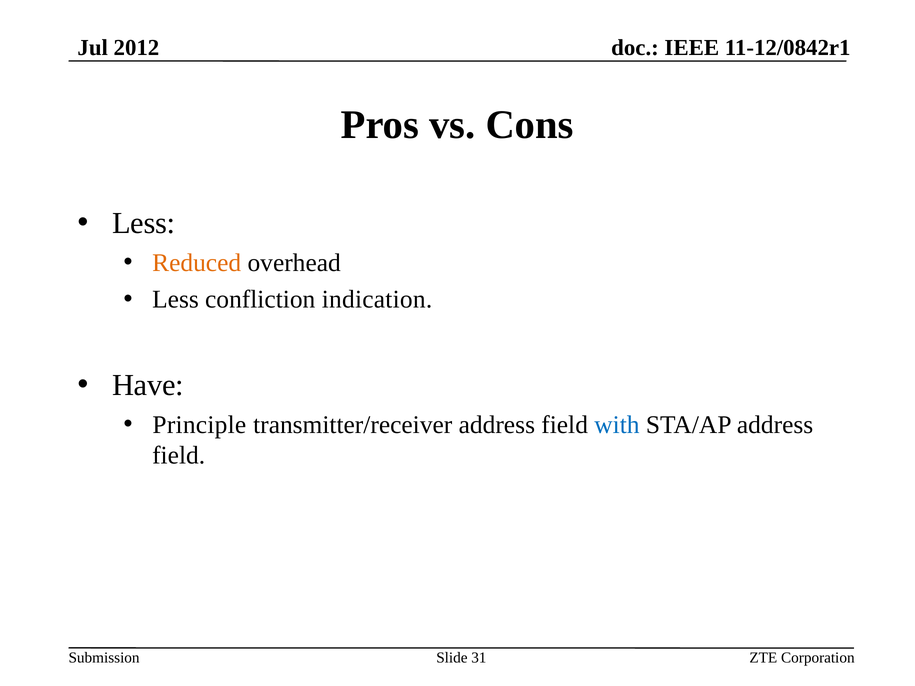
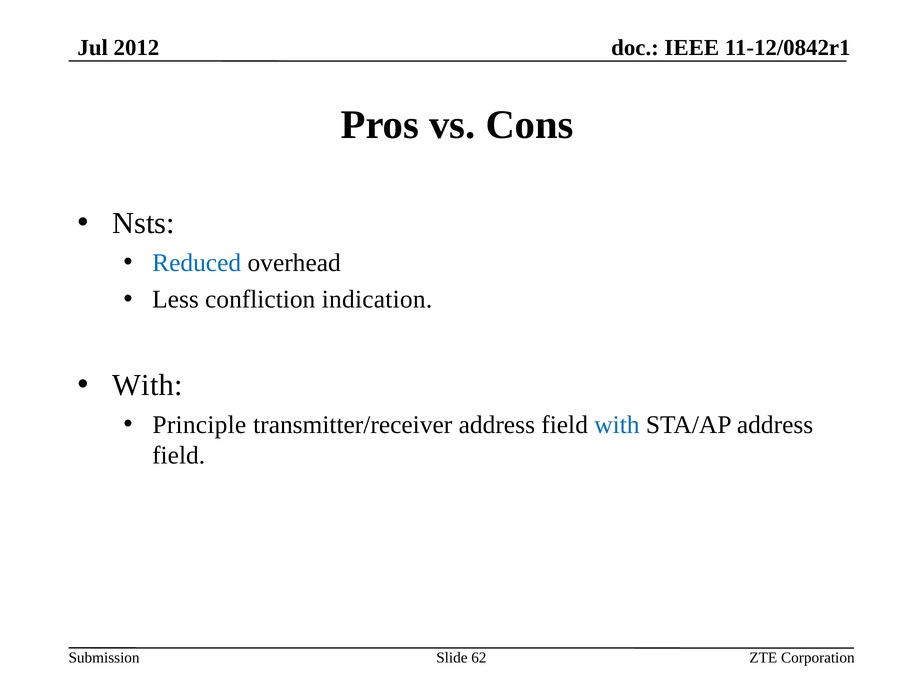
Less at (144, 223): Less -> Nsts
Reduced colour: orange -> blue
Have at (148, 385): Have -> With
31: 31 -> 62
